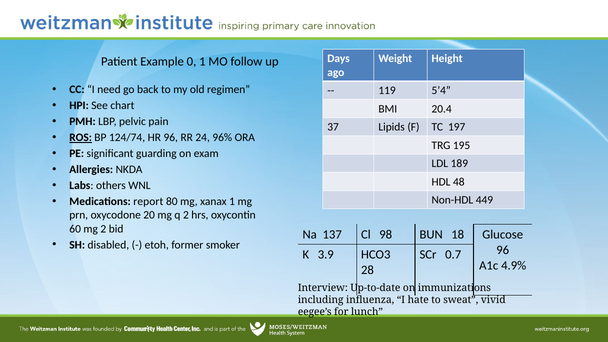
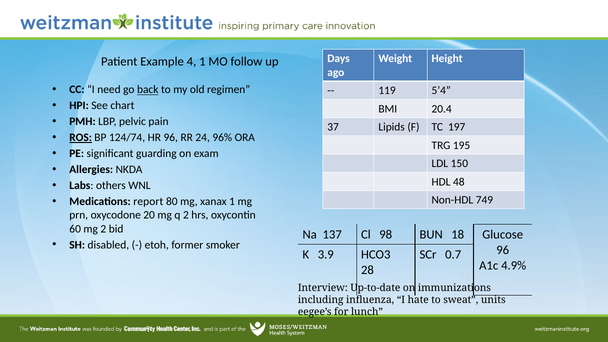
0: 0 -> 4
back underline: none -> present
189: 189 -> 150
449: 449 -> 749
vivid: vivid -> units
